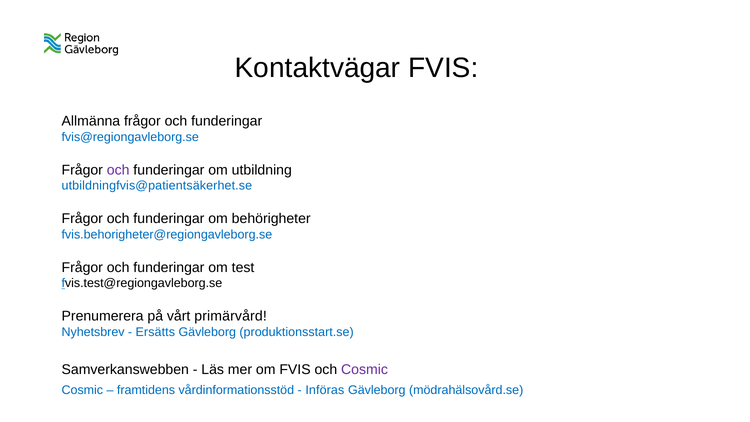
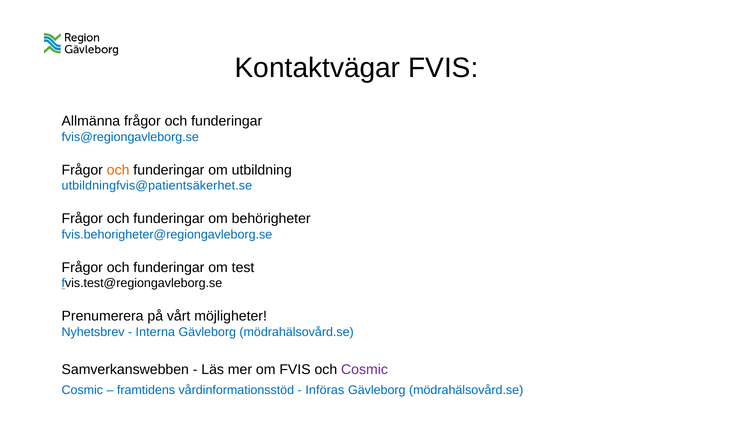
och at (118, 170) colour: purple -> orange
primärvård: primärvård -> möjligheter
Ersätts: Ersätts -> Interna
produktionsstart.se at (297, 332): produktionsstart.se -> mödrahälsovård.se
